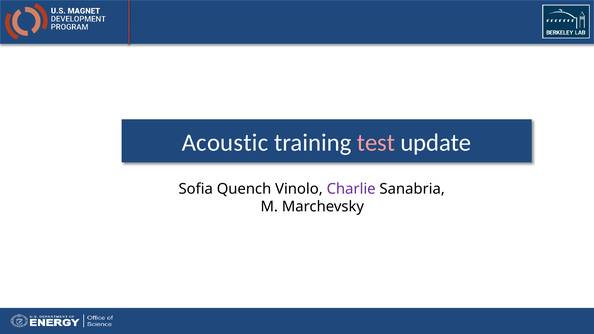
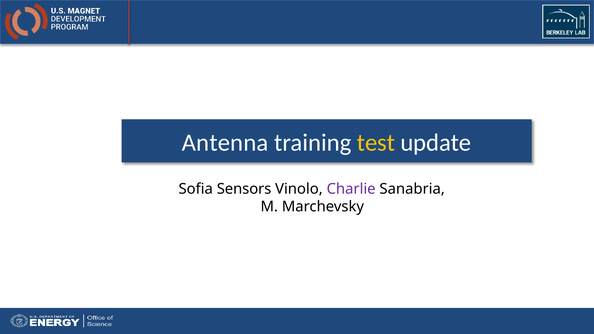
Acoustic: Acoustic -> Antenna
test colour: pink -> yellow
Quench: Quench -> Sensors
